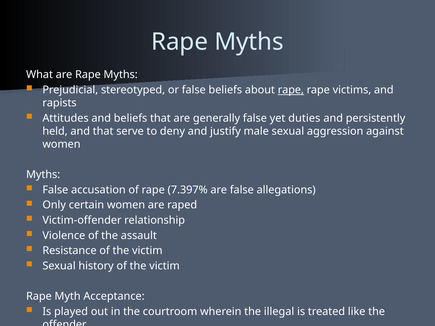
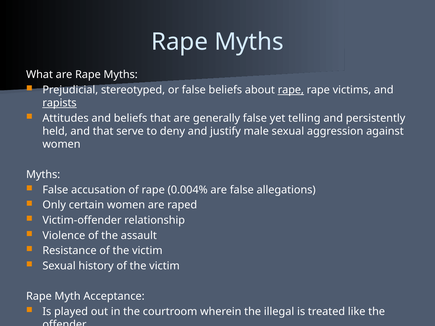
rapists underline: none -> present
duties: duties -> telling
7.397%: 7.397% -> 0.004%
